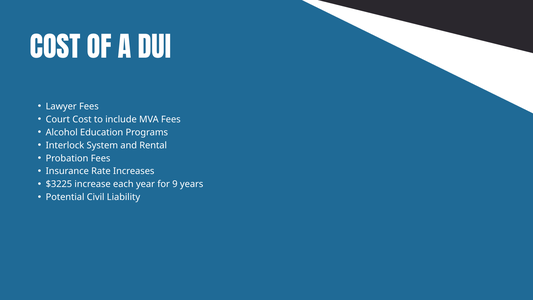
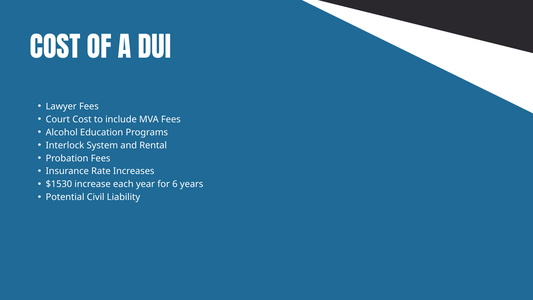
$3225: $3225 -> $1530
9: 9 -> 6
